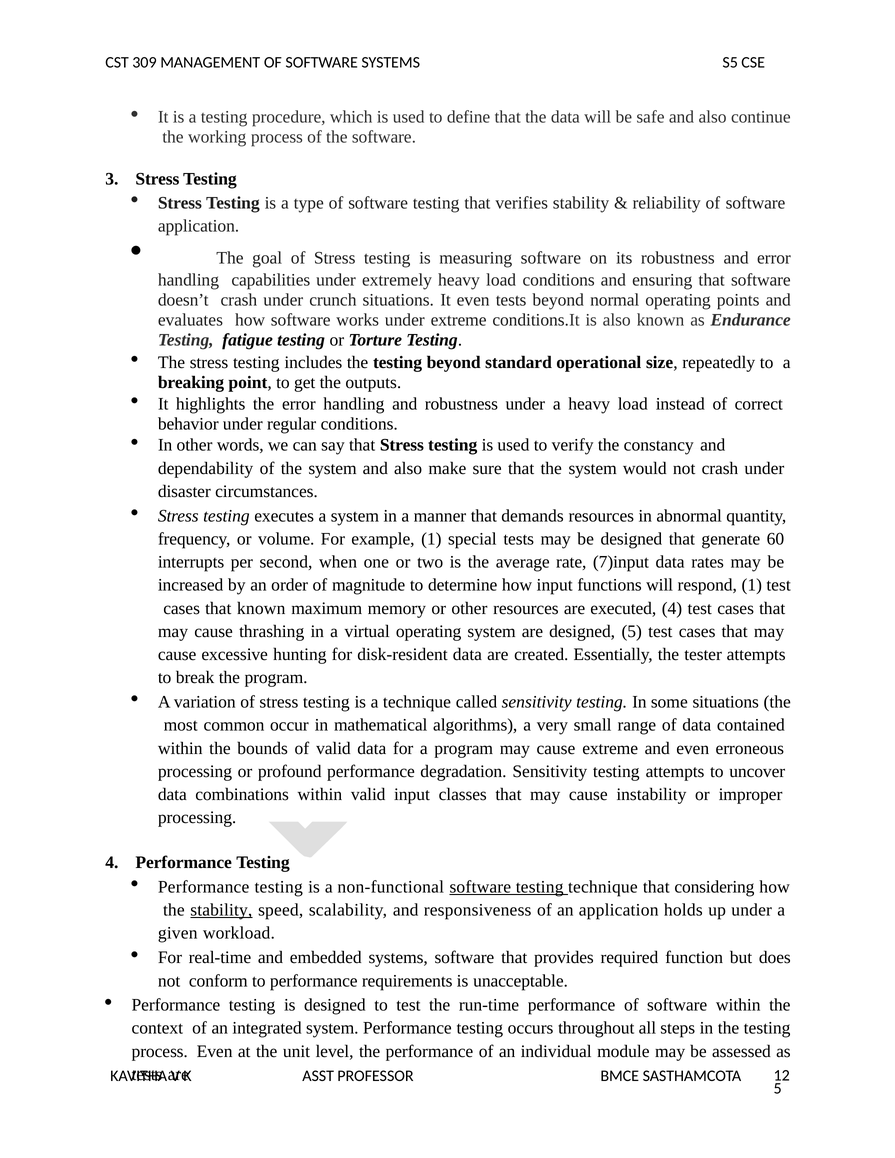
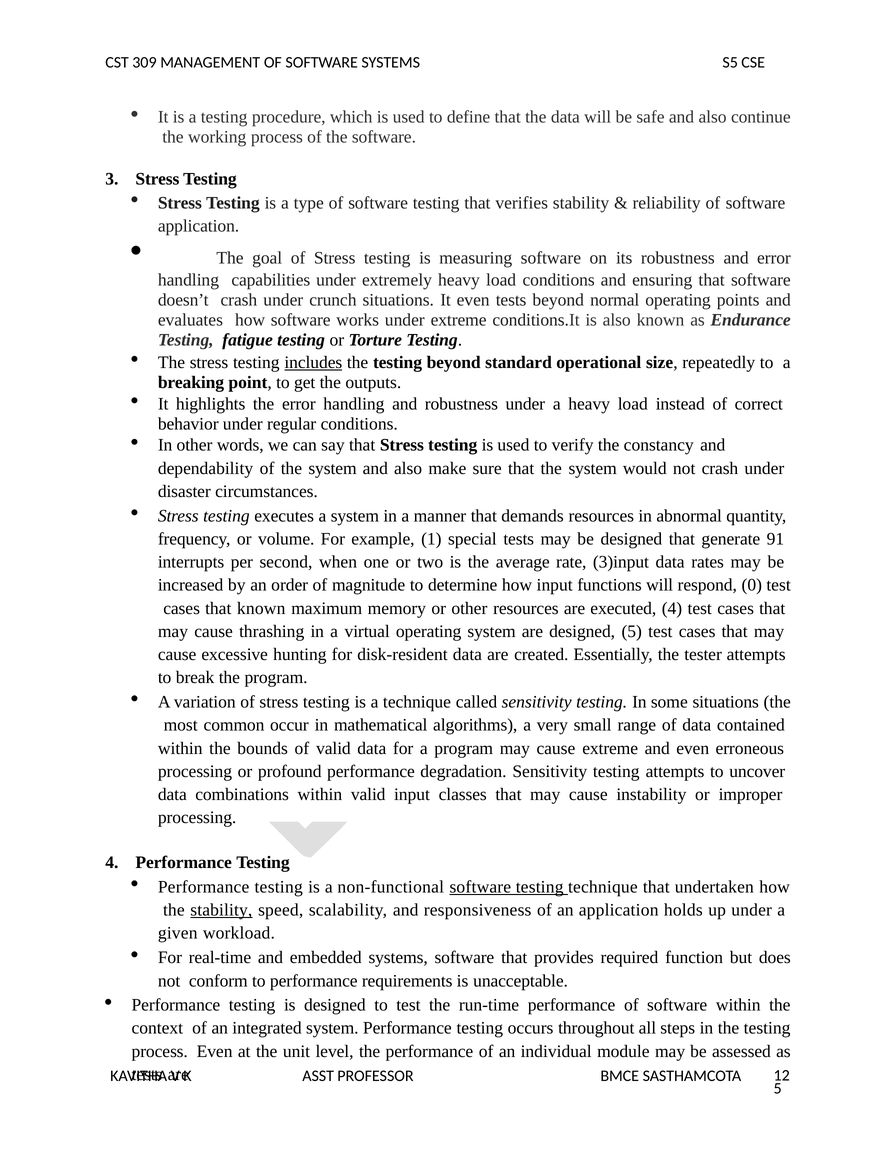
includes underline: none -> present
60: 60 -> 91
7)input: 7)input -> 3)input
respond 1: 1 -> 0
considering: considering -> undertaken
